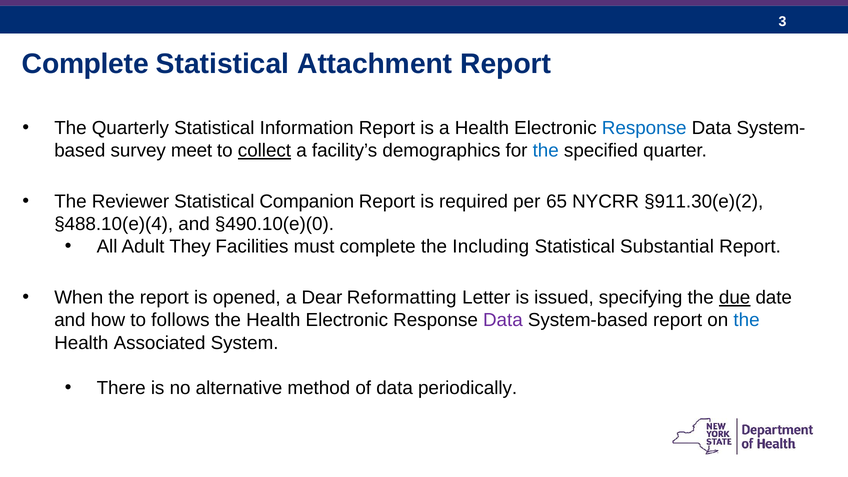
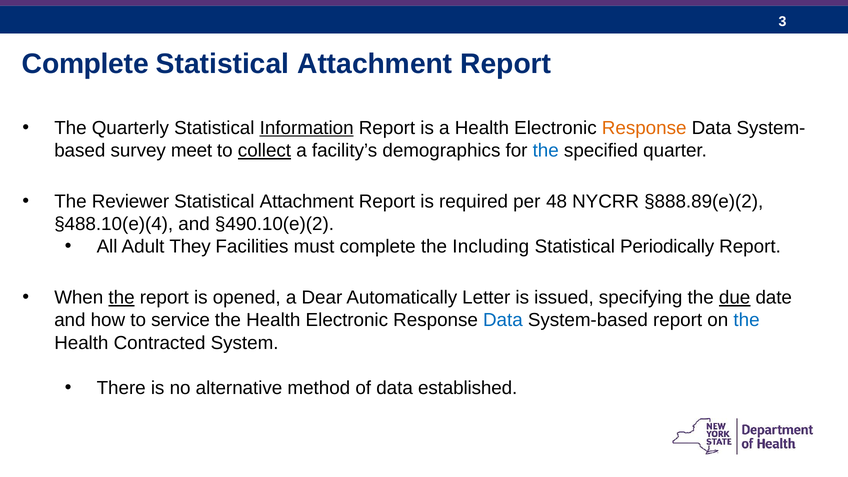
Information underline: none -> present
Response at (644, 128) colour: blue -> orange
Companion at (307, 202): Companion -> Attachment
65: 65 -> 48
§911.30(e)(2: §911.30(e)(2 -> §888.89(e)(2
§490.10(e)(0: §490.10(e)(0 -> §490.10(e)(2
Substantial: Substantial -> Periodically
the at (122, 298) underline: none -> present
Reformatting: Reformatting -> Automatically
follows: follows -> service
Data at (503, 320) colour: purple -> blue
Associated: Associated -> Contracted
periodically: periodically -> established
